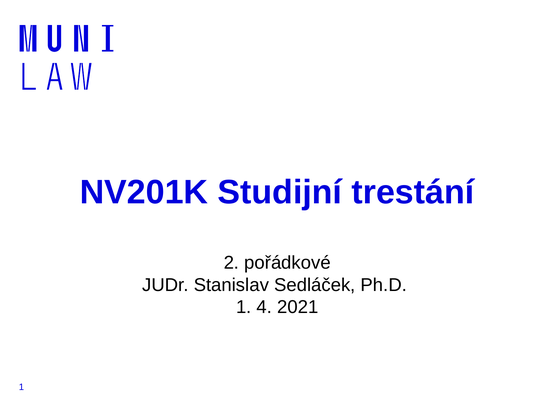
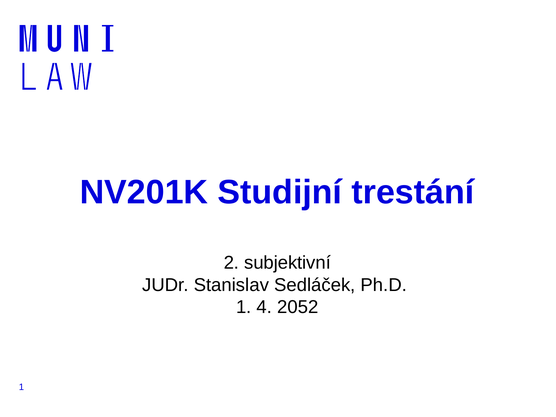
pořádkové: pořádkové -> subjektivní
2021: 2021 -> 2052
